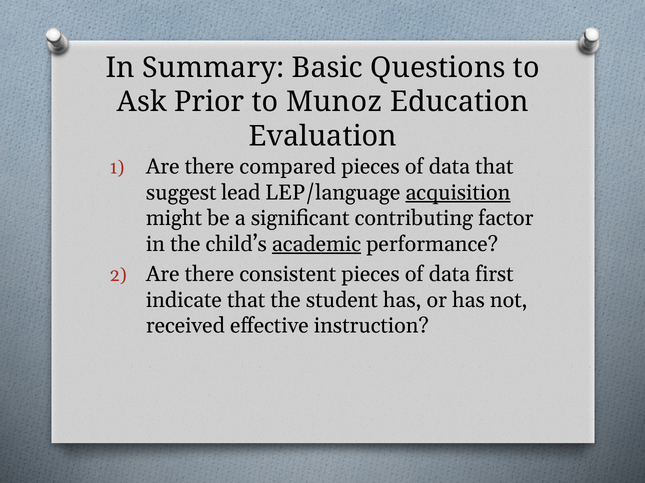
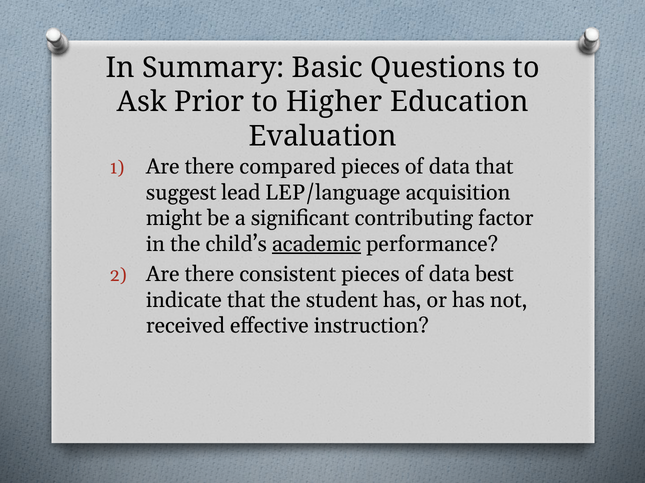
Munoz: Munoz -> Higher
acquisition underline: present -> none
first: first -> best
